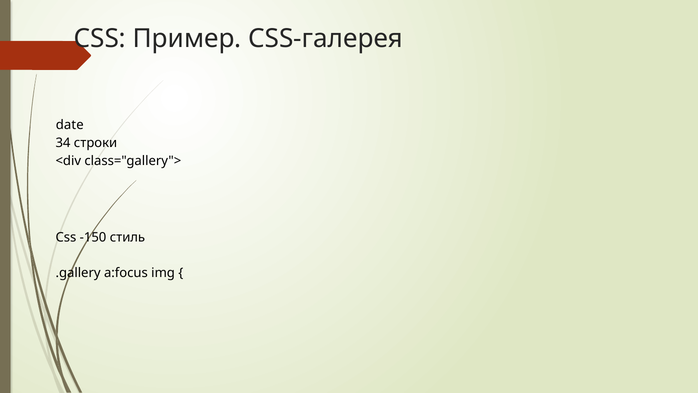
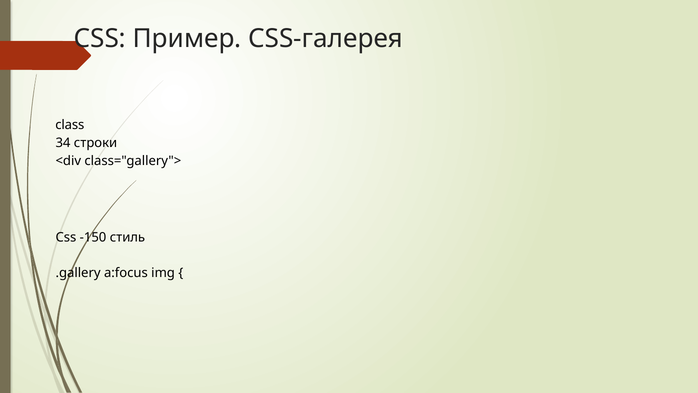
date: date -> class
